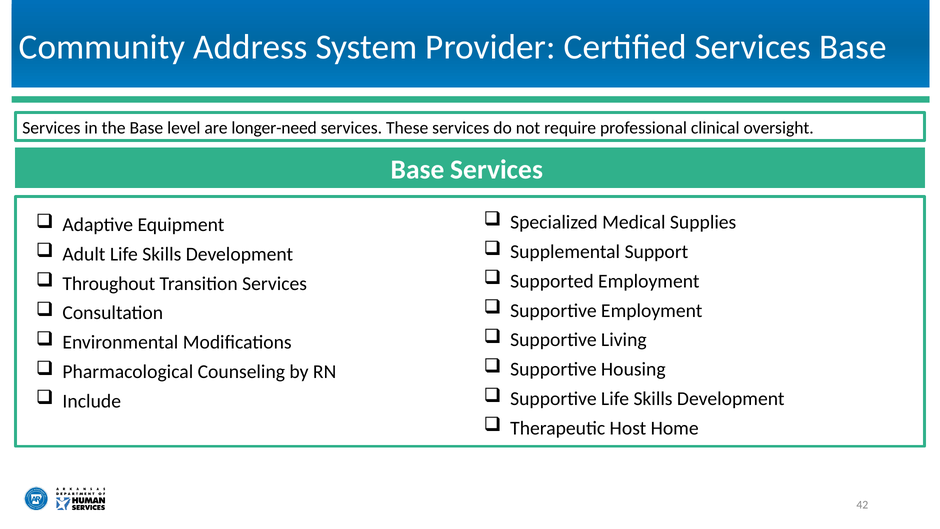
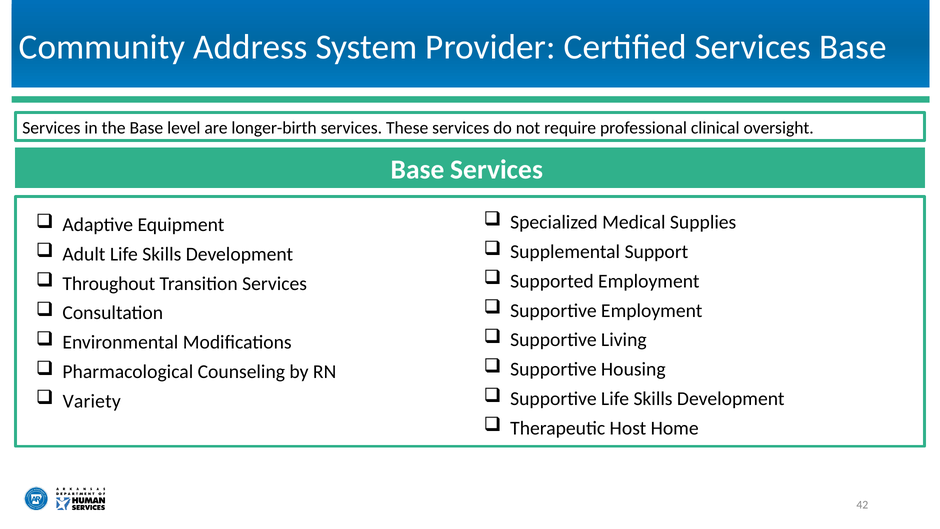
longer-need: longer-need -> longer-birth
Include: Include -> Variety
